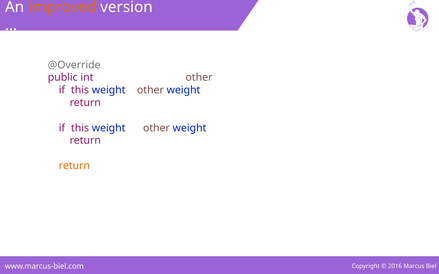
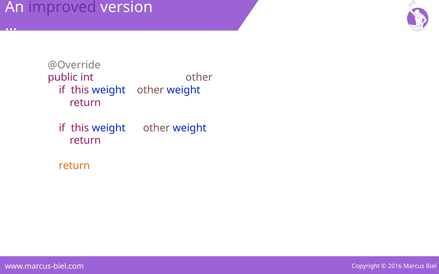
improved colour: orange -> purple
